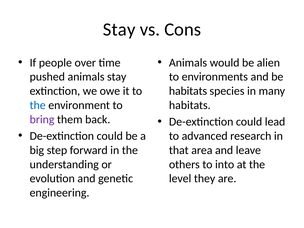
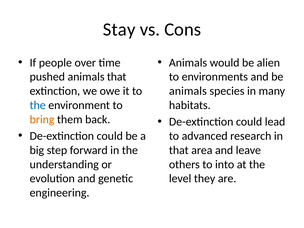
animals stay: stay -> that
habitats at (188, 91): habitats -> animals
bring colour: purple -> orange
